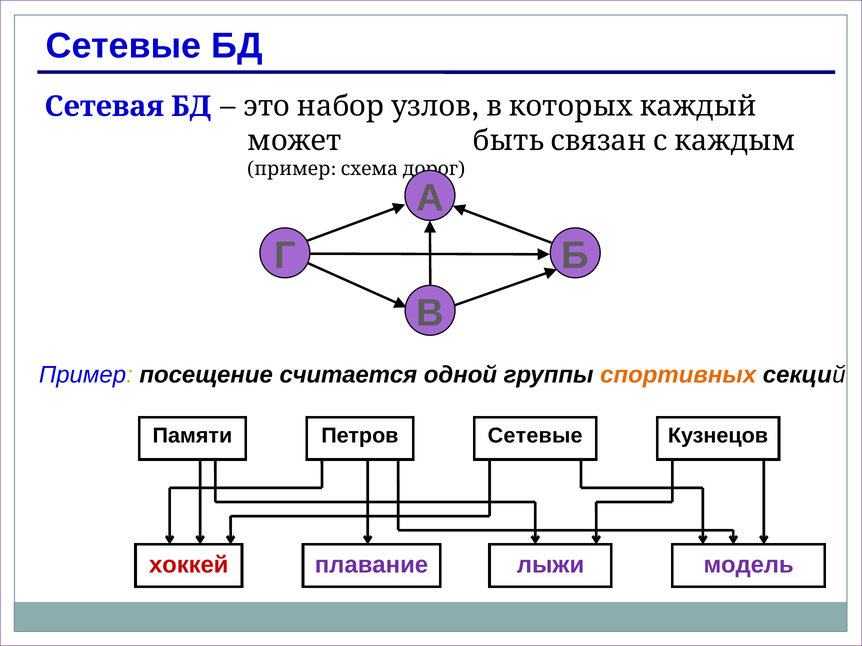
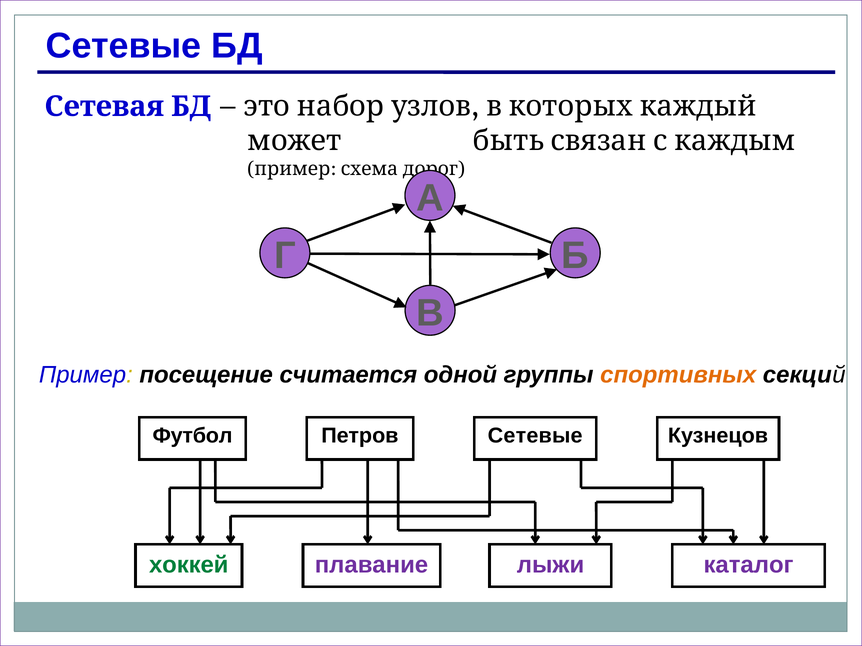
Памяти: Памяти -> Футбол
хоккей colour: red -> green
модель: модель -> каталог
